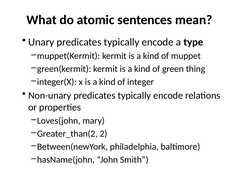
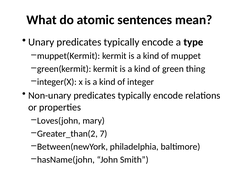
2: 2 -> 7
